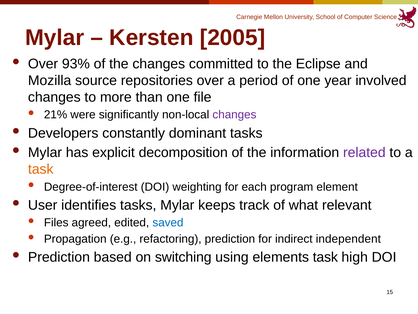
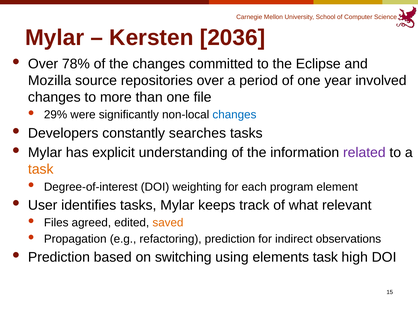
2005: 2005 -> 2036
93%: 93% -> 78%
21%: 21% -> 29%
changes at (234, 115) colour: purple -> blue
dominant: dominant -> searches
decomposition: decomposition -> understanding
saved colour: blue -> orange
independent: independent -> observations
